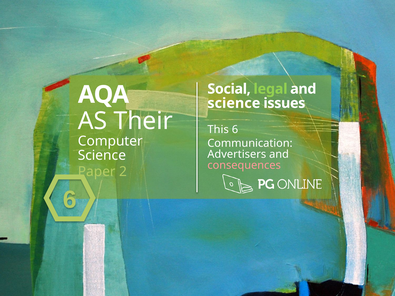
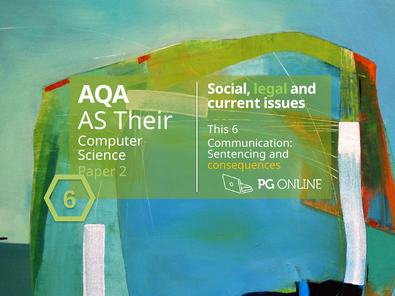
science at (234, 103): science -> current
Advertisers: Advertisers -> Sentencing
consequences colour: pink -> yellow
